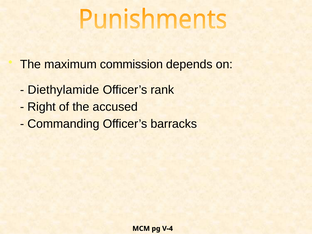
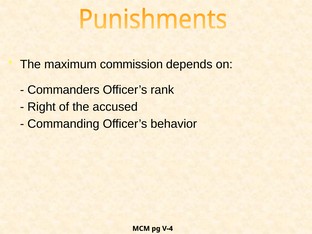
Diethylamide: Diethylamide -> Commanders
barracks: barracks -> behavior
